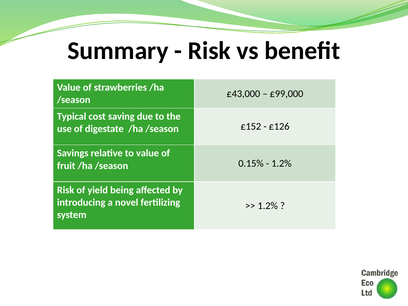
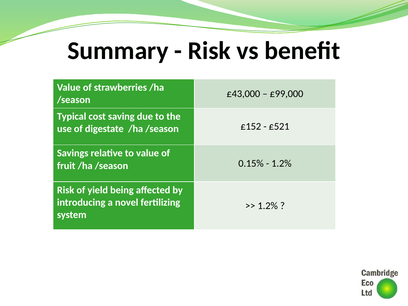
£126: £126 -> £521
